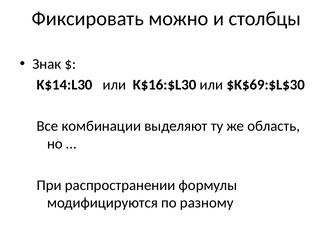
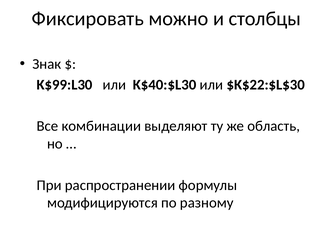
K$14:L30: K$14:L30 -> K$99:L30
K$16:$L30: K$16:$L30 -> K$40:$L30
$K$69:$L$30: $K$69:$L$30 -> $K$22:$L$30
